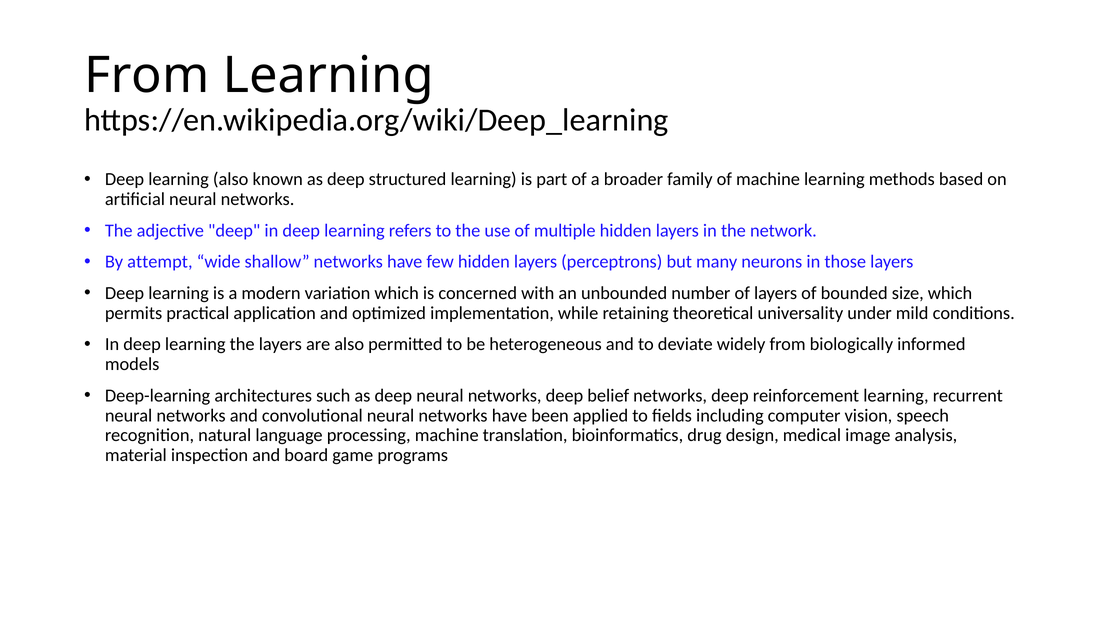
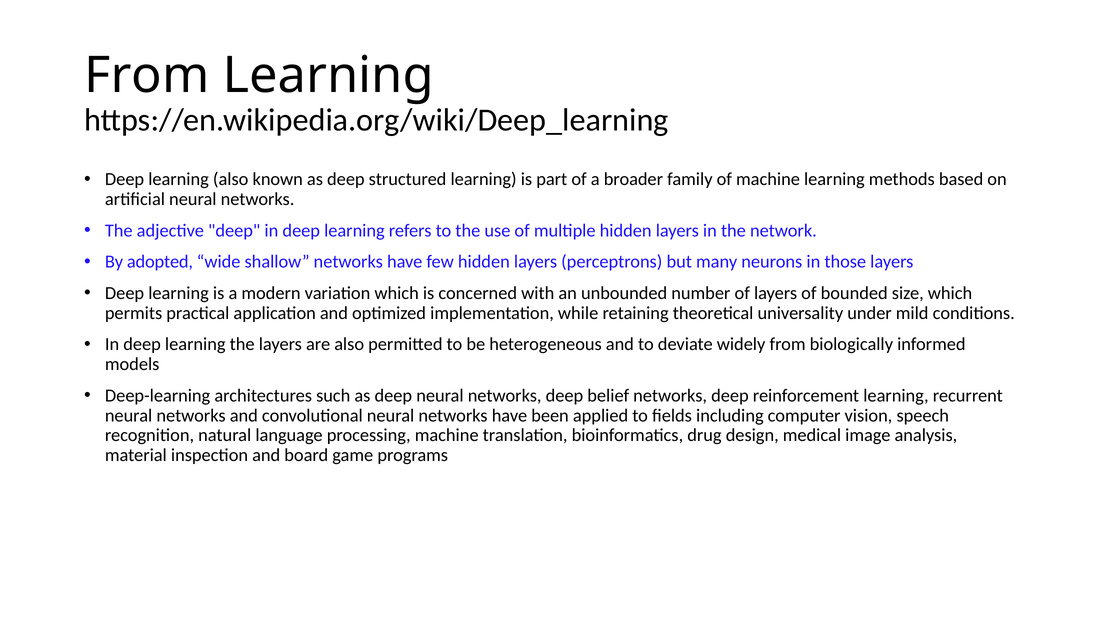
attempt: attempt -> adopted
